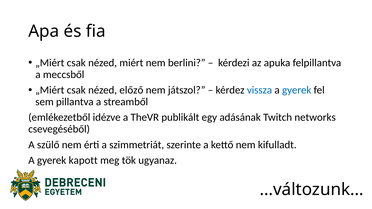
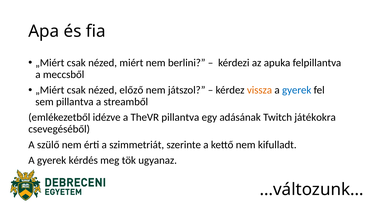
vissza colour: blue -> orange
TheVR publikált: publikált -> pillantva
networks: networks -> játékokra
kapott: kapott -> kérdés
